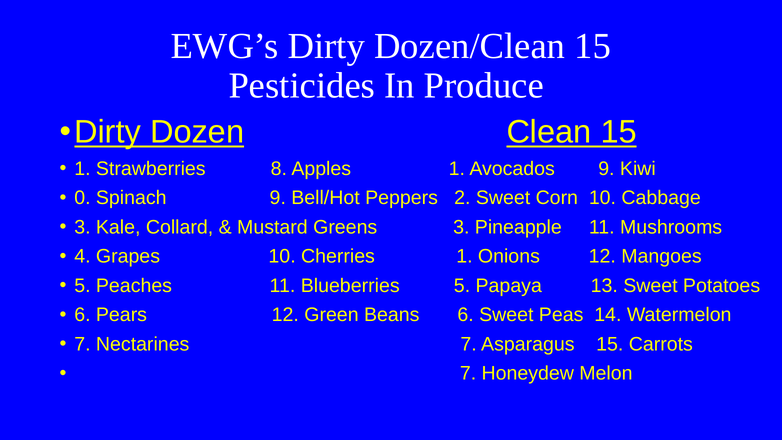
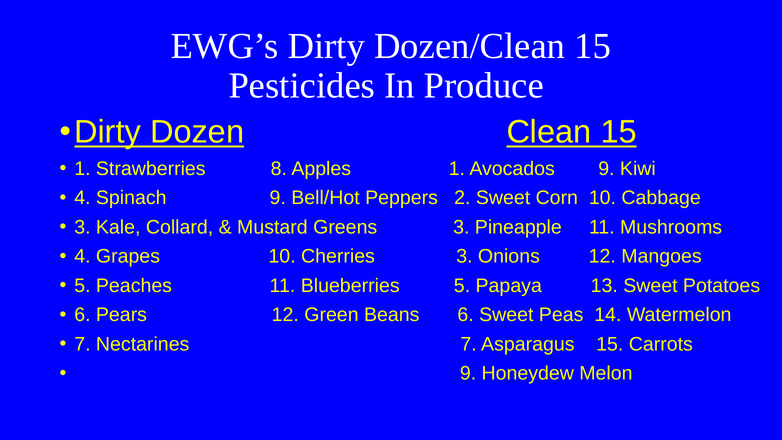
0 at (82, 198): 0 -> 4
Cherries 1: 1 -> 3
7 at (468, 373): 7 -> 9
